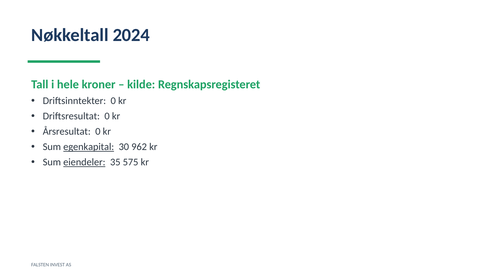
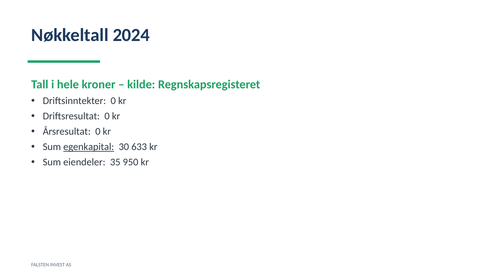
962: 962 -> 633
eiendeler underline: present -> none
575: 575 -> 950
